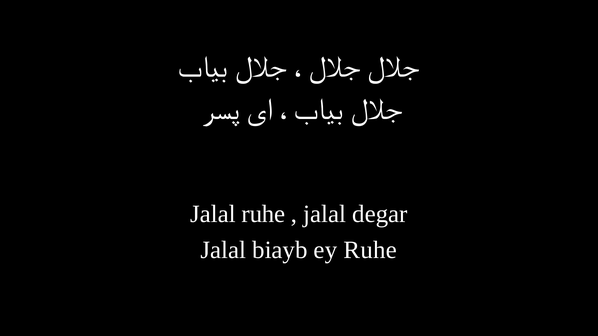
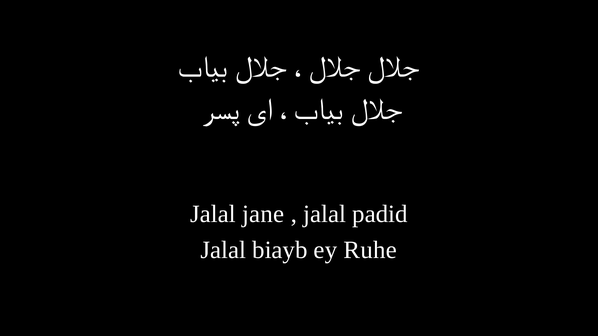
Jalal ruhe: ruhe -> jane
degar: degar -> padid
